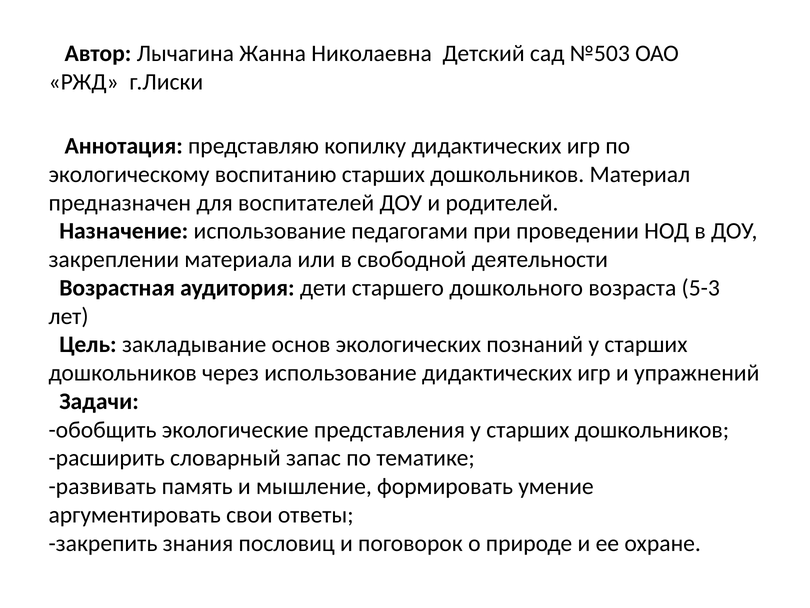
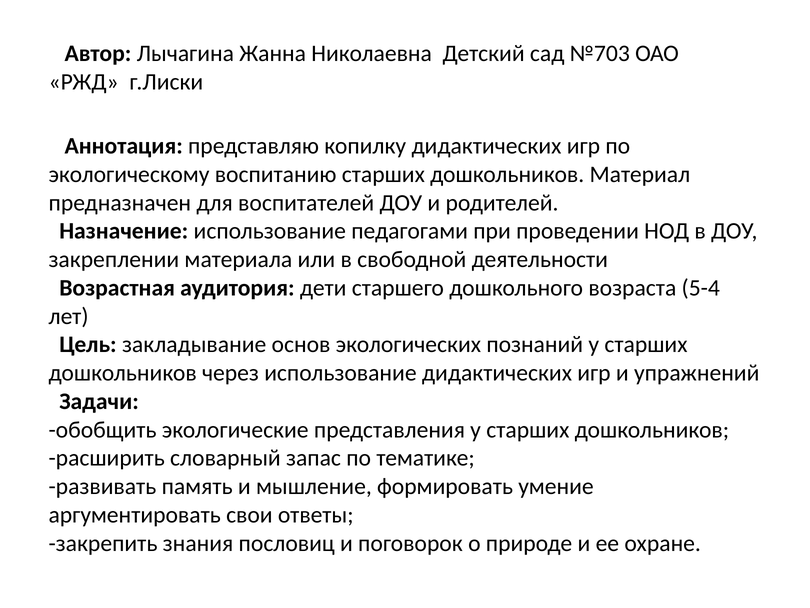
№503: №503 -> №703
5-3: 5-3 -> 5-4
